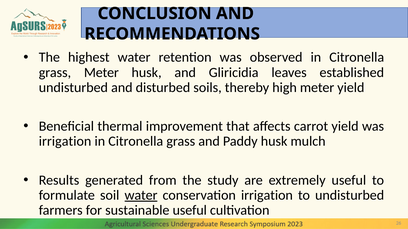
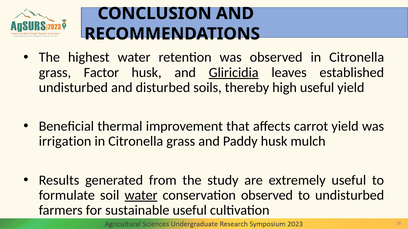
grass Meter: Meter -> Factor
Gliricidia underline: none -> present
high meter: meter -> useful
conservation irrigation: irrigation -> observed
